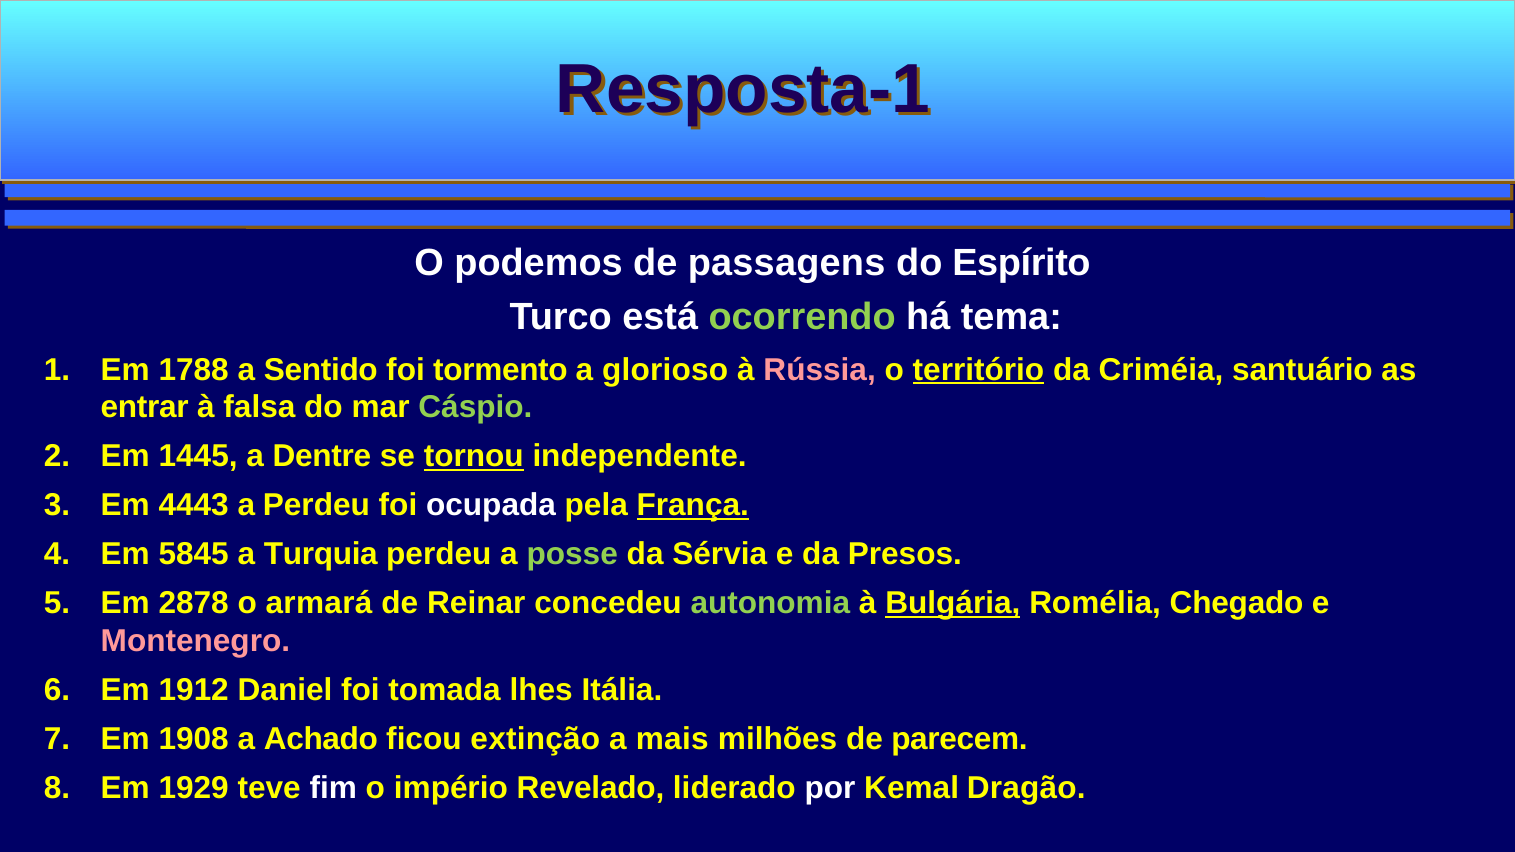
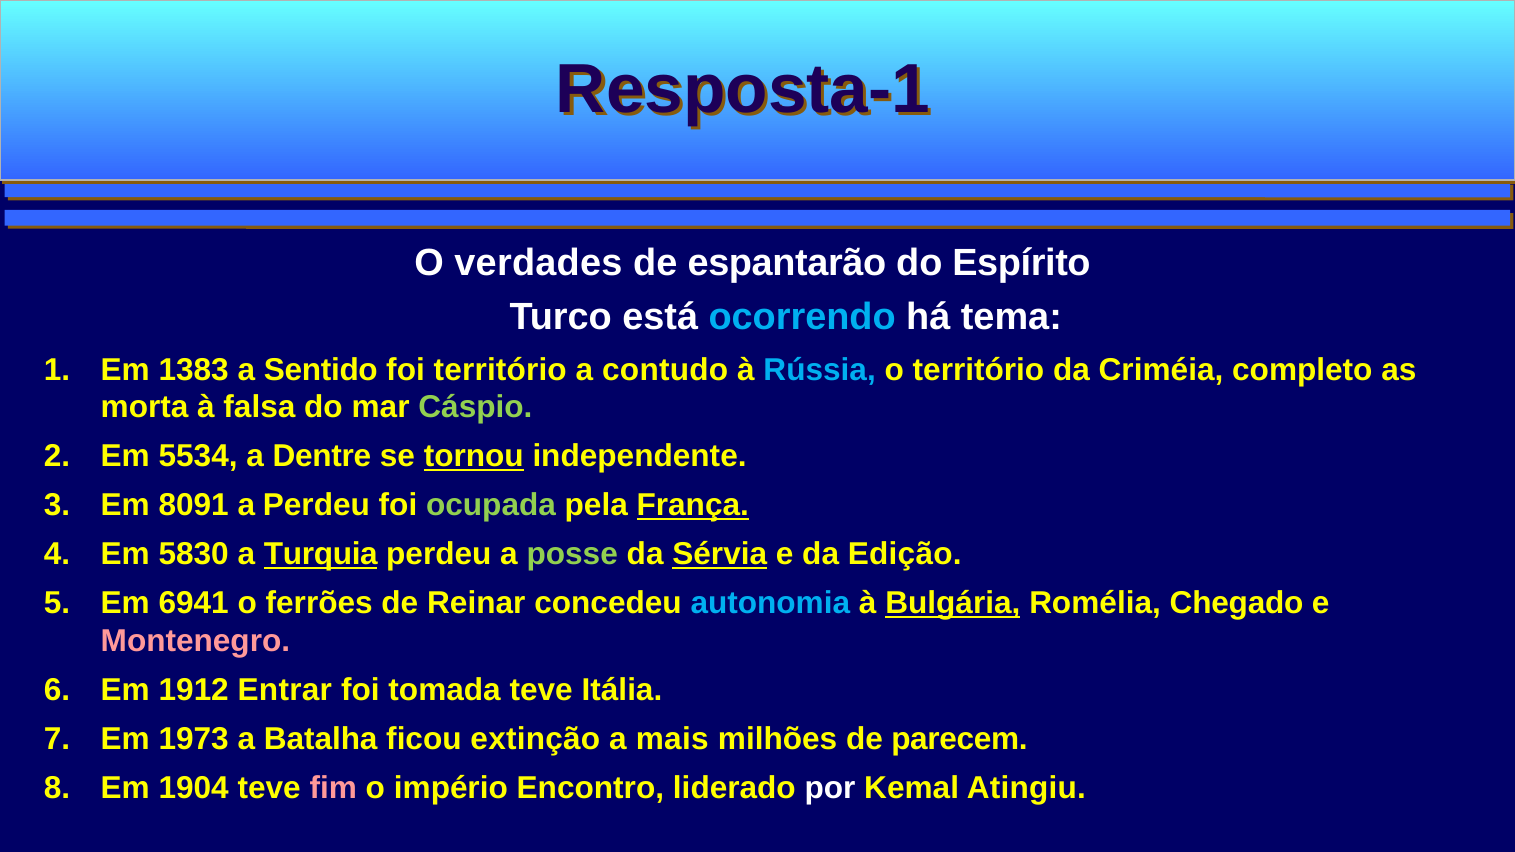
podemos: podemos -> verdades
passagens: passagens -> espantarão
ocorrendo colour: light green -> light blue
1788: 1788 -> 1383
foi tormento: tormento -> território
glorioso: glorioso -> contudo
Rússia colour: pink -> light blue
território at (978, 370) underline: present -> none
santuário: santuário -> completo
entrar: entrar -> morta
1445: 1445 -> 5534
4443: 4443 -> 8091
ocupada colour: white -> light green
5845: 5845 -> 5830
Turquia underline: none -> present
Sérvia underline: none -> present
Presos: Presos -> Edição
2878: 2878 -> 6941
armará: armará -> ferrões
autonomia colour: light green -> light blue
Daniel: Daniel -> Entrar
tomada lhes: lhes -> teve
1908: 1908 -> 1973
Achado: Achado -> Batalha
1929: 1929 -> 1904
fim colour: white -> pink
Revelado: Revelado -> Encontro
Dragão: Dragão -> Atingiu
